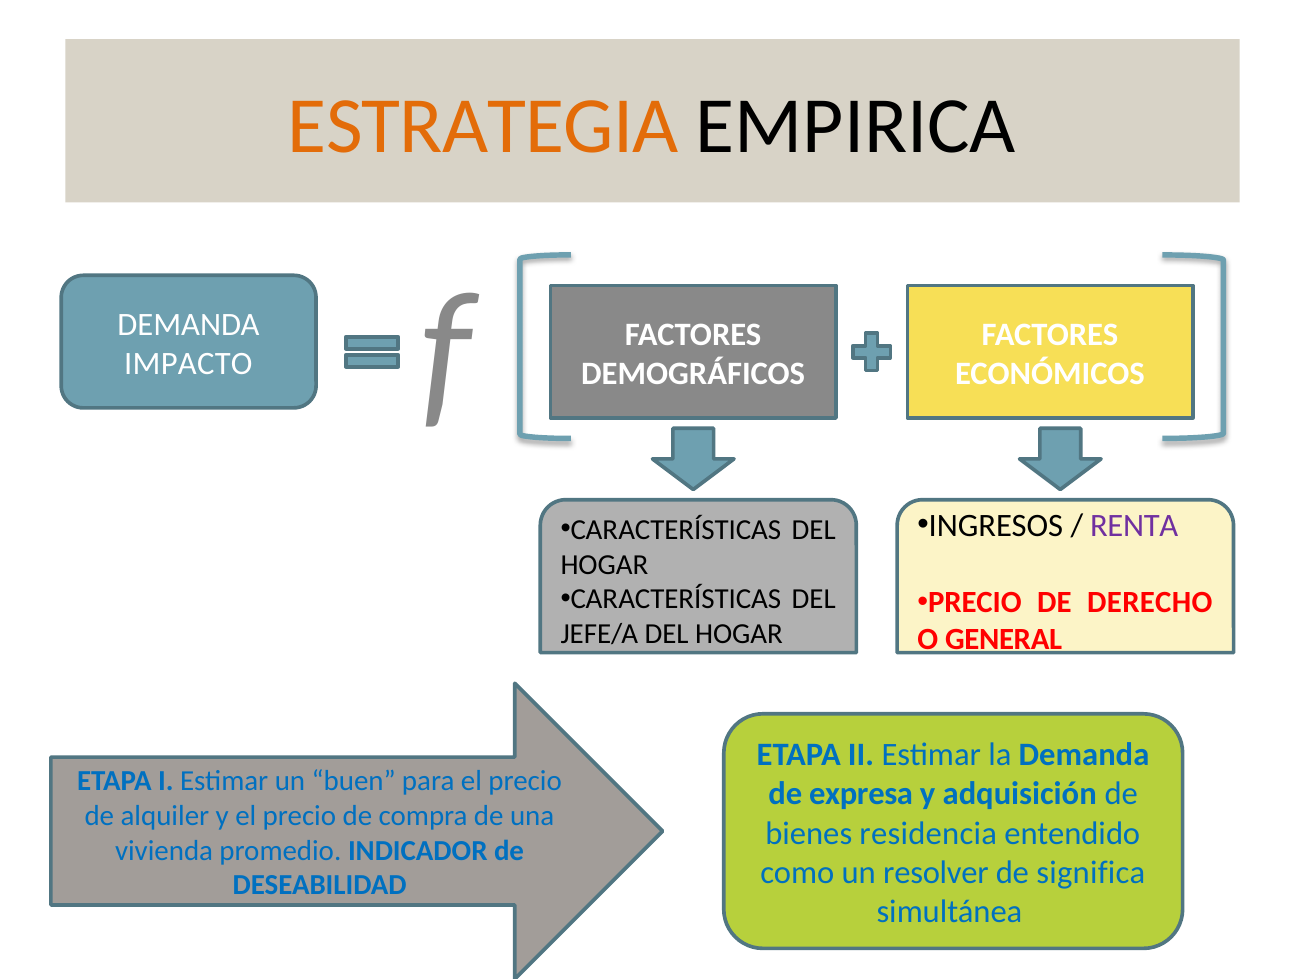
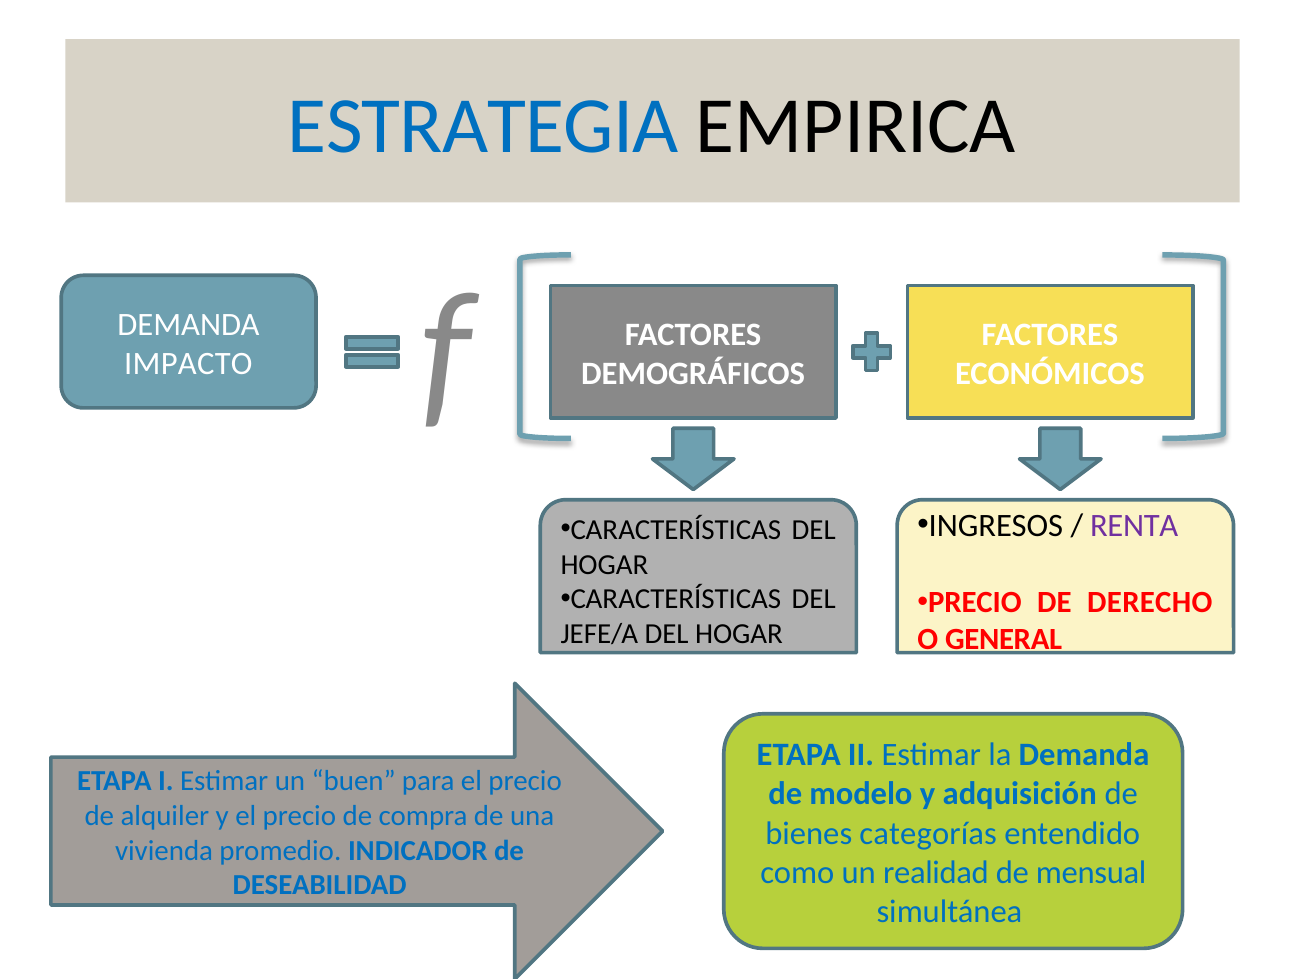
ESTRATEGIA colour: orange -> blue
expresa: expresa -> modelo
residencia: residencia -> categorías
resolver: resolver -> realidad
significa: significa -> mensual
